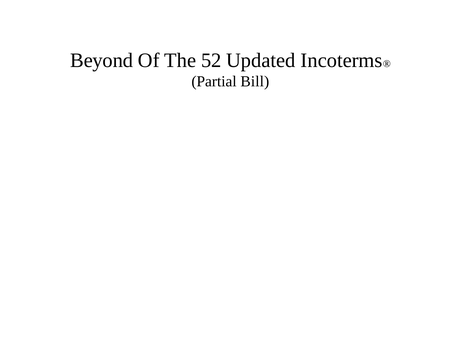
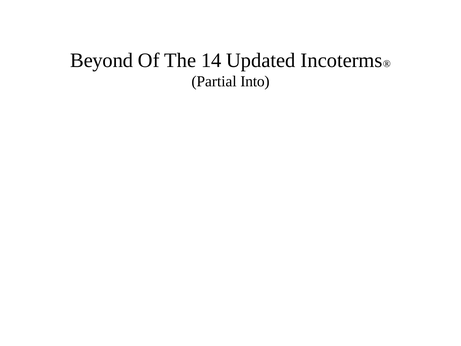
52: 52 -> 14
Bill: Bill -> Into
